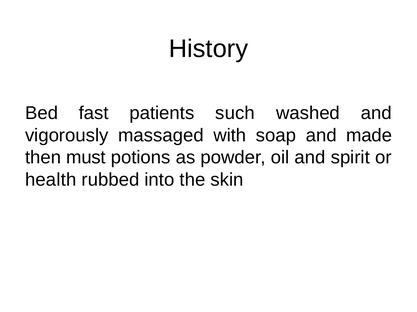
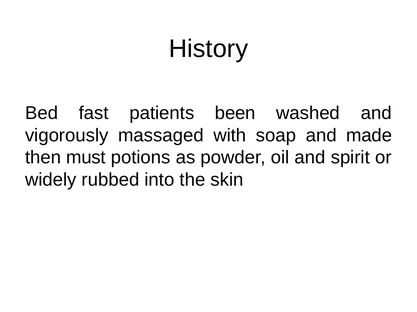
such: such -> been
health: health -> widely
